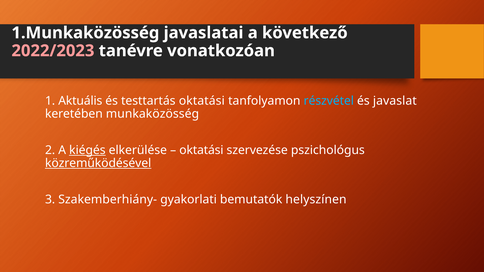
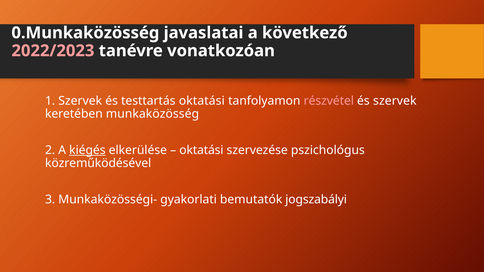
1.Munkaközösség: 1.Munkaközösség -> 0.Munkaközösség
1 Aktuális: Aktuális -> Szervek
részvétel colour: light blue -> pink
és javaslat: javaslat -> szervek
közreműködésével underline: present -> none
Szakemberhiány-: Szakemberhiány- -> Munkaközösségi-
helyszínen: helyszínen -> jogszabályi
